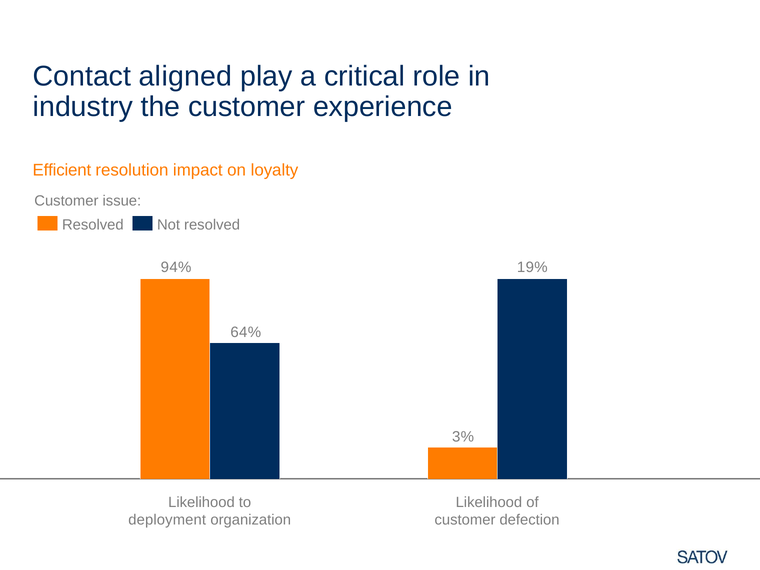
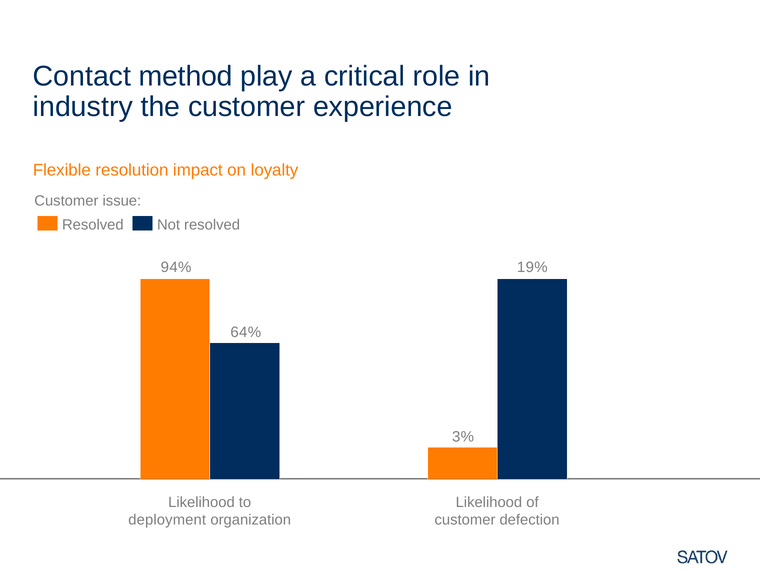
aligned: aligned -> method
Efficient: Efficient -> Flexible
